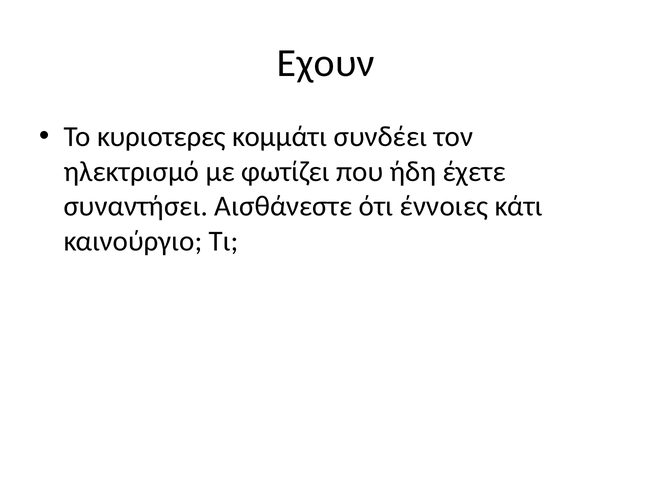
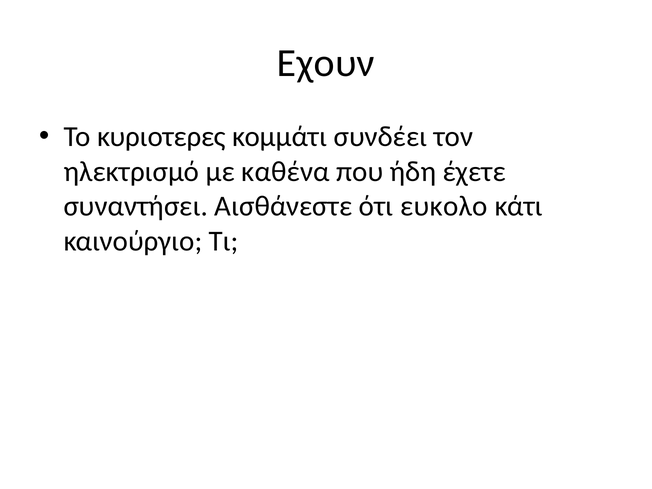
φωτίζει: φωτίζει -> καθένα
έννοιες: έννοιες -> ευκολο
